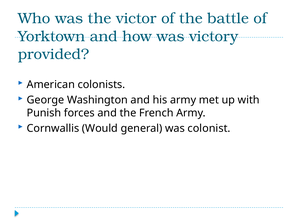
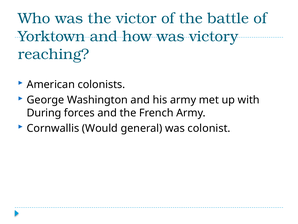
provided: provided -> reaching
Punish: Punish -> During
